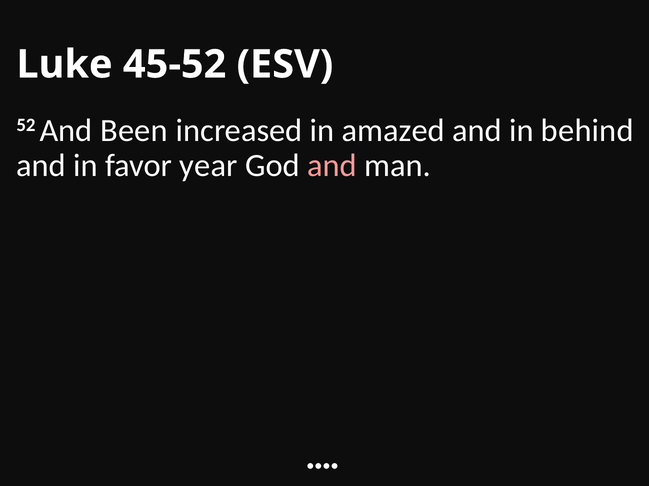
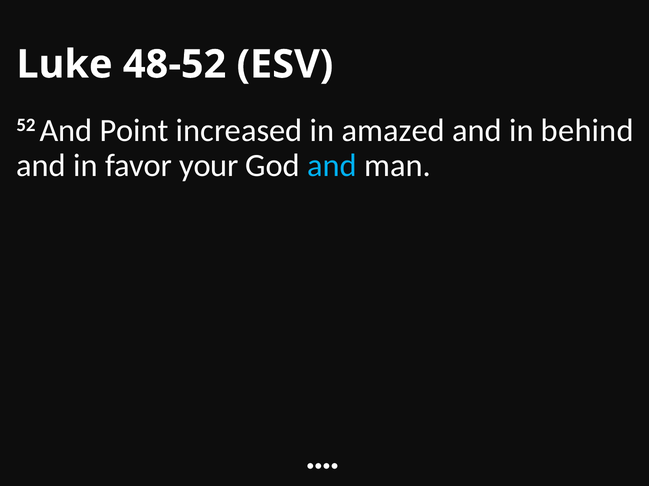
45-52: 45-52 -> 48-52
Been: Been -> Point
year: year -> your
and at (332, 166) colour: pink -> light blue
